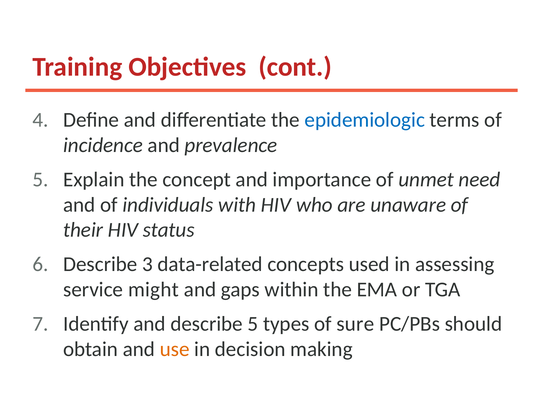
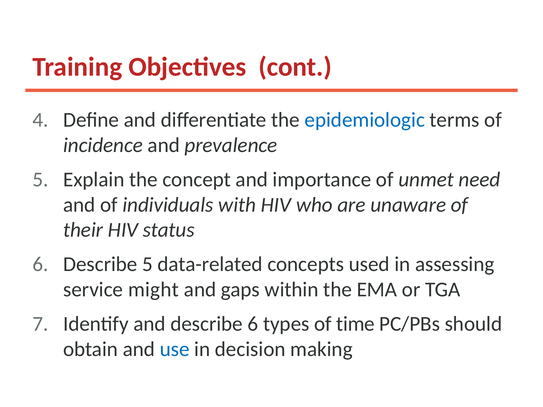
Describe 3: 3 -> 5
describe 5: 5 -> 6
sure: sure -> time
use colour: orange -> blue
